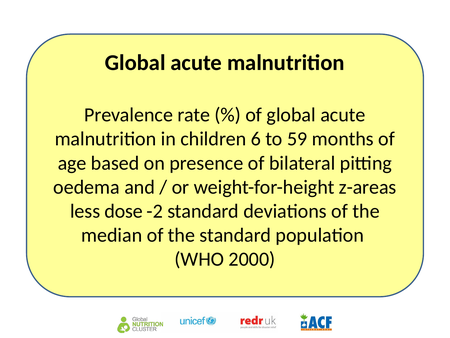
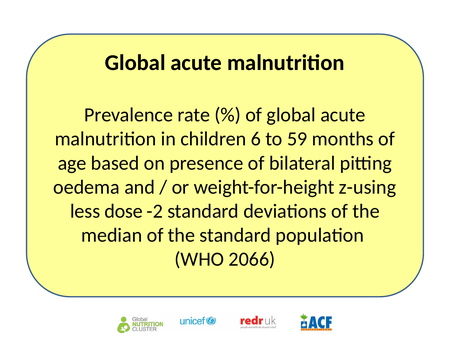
z-areas: z-areas -> z-using
2000: 2000 -> 2066
